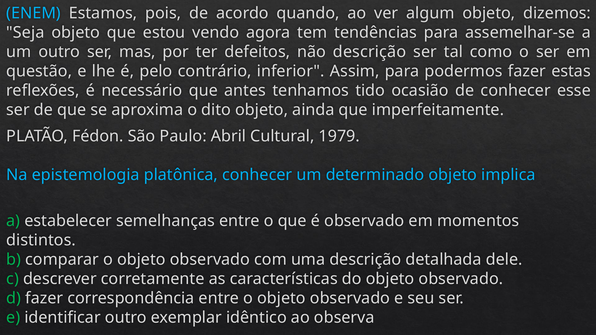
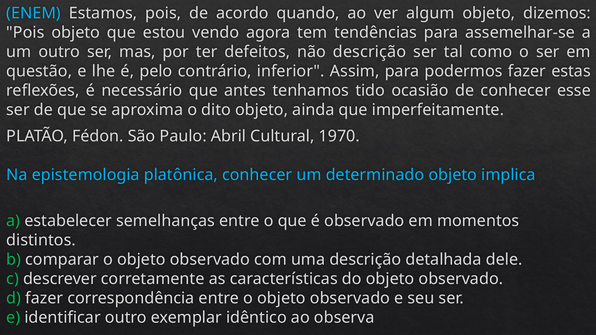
Seja at (25, 32): Seja -> Pois
1979: 1979 -> 1970
